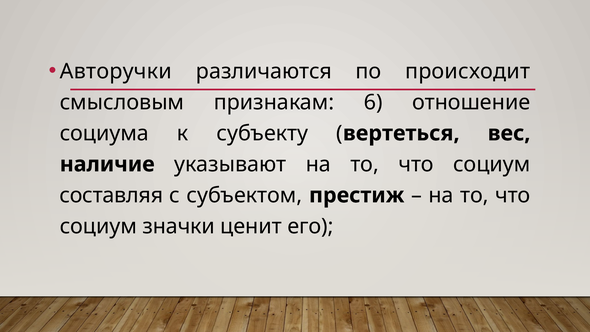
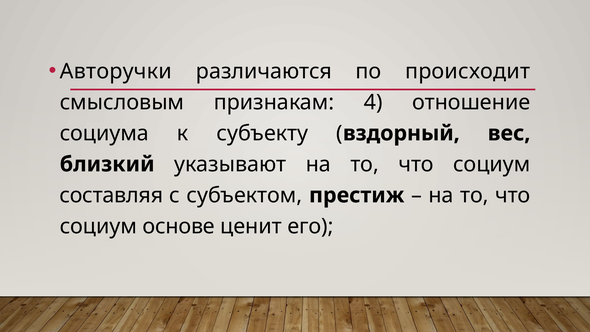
6: 6 -> 4
вертеться: вертеться -> вздорный
наличие: наличие -> близкий
значки: значки -> основе
